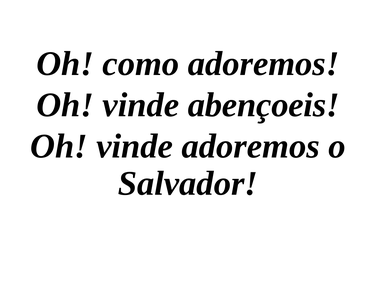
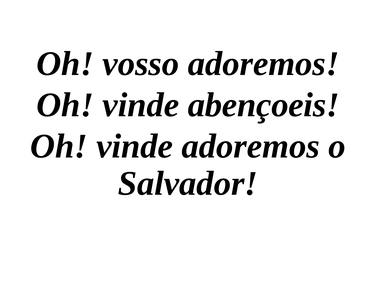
como: como -> vosso
